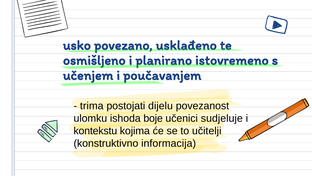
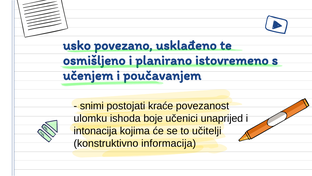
trima: trima -> snimi
dijelu: dijelu -> kraće
sudjeluje: sudjeluje -> unaprijed
kontekstu: kontekstu -> intonacija
